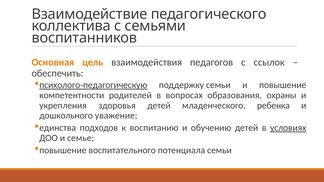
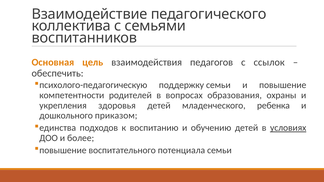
психолого-педагогическую underline: present -> none
уважение: уважение -> приказом
семье: семье -> более
